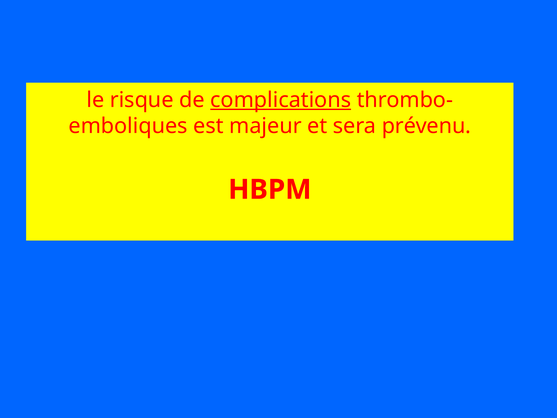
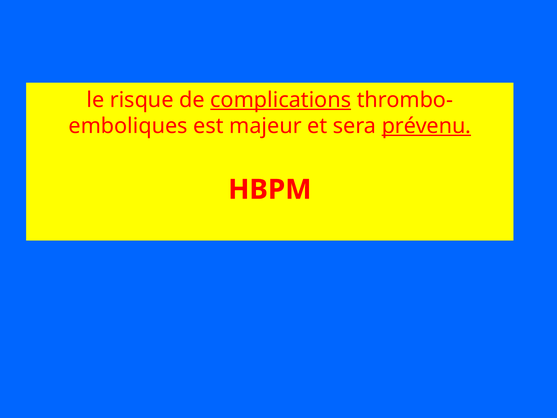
prévenu underline: none -> present
